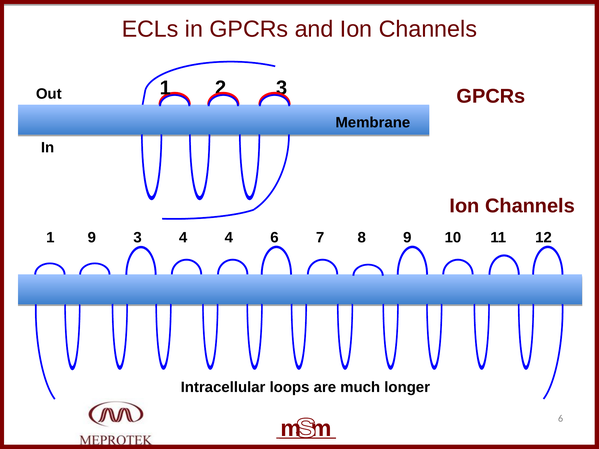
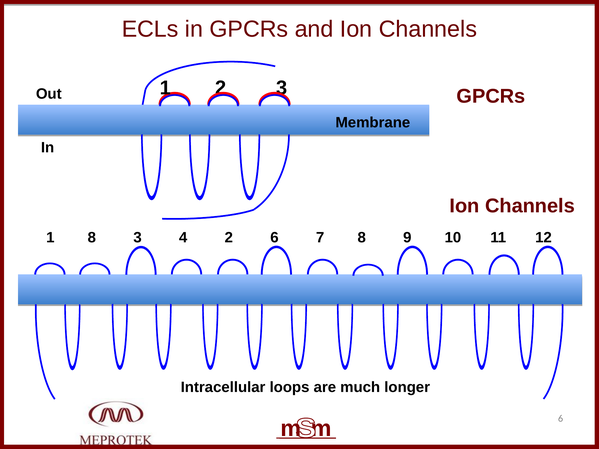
1 9: 9 -> 8
4 4: 4 -> 2
